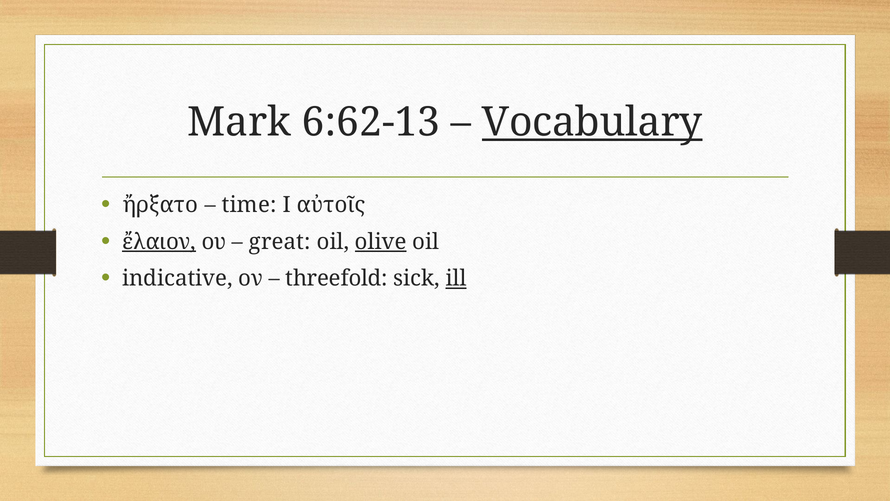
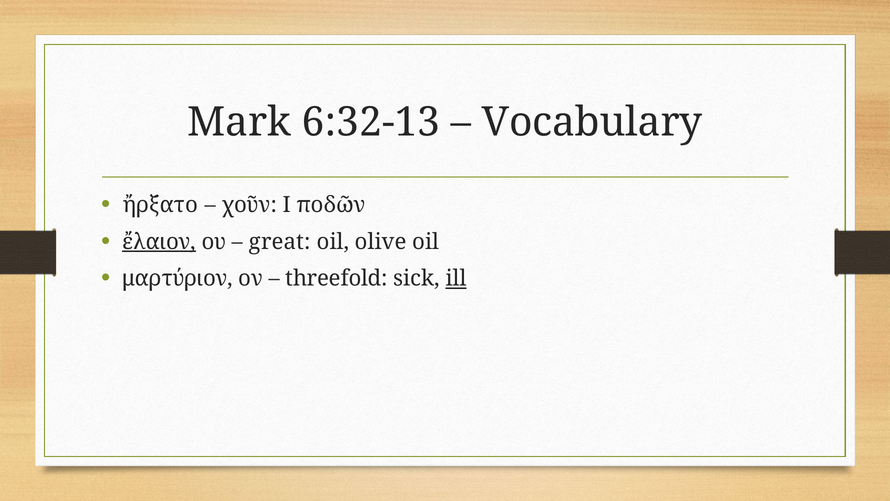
6:62-13: 6:62-13 -> 6:32-13
Vocabulary underline: present -> none
time: time -> χοῦν
αὐτοῖς: αὐτοῖς -> ποδῶν
olive underline: present -> none
indicative: indicative -> μαρτύριον
